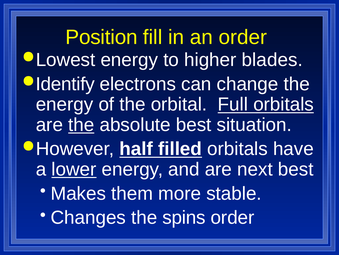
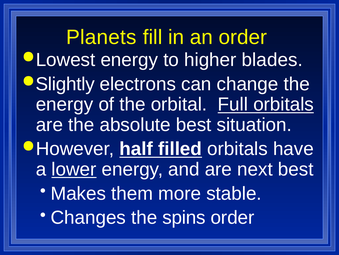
Position: Position -> Planets
Identify: Identify -> Slightly
the at (81, 124) underline: present -> none
